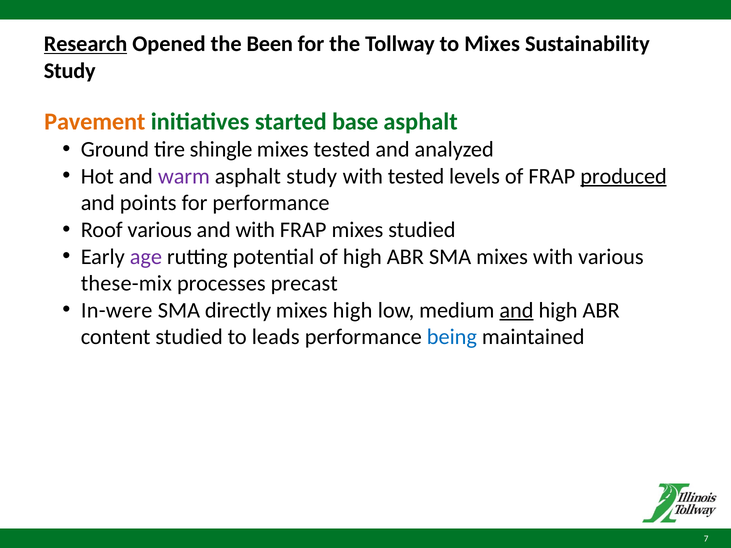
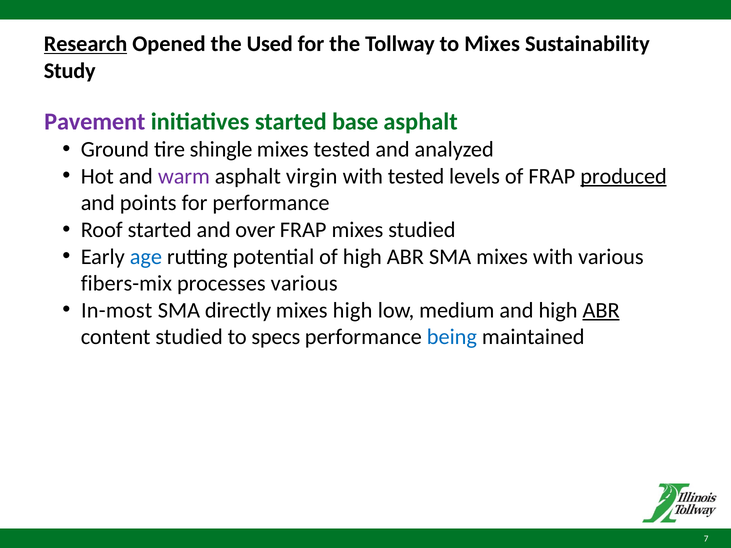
Been: Been -> Used
Pavement colour: orange -> purple
asphalt study: study -> virgin
Roof various: various -> started
and with: with -> over
age colour: purple -> blue
these-mix: these-mix -> fibers-mix
processes precast: precast -> various
In-were: In-were -> In-most
and at (516, 310) underline: present -> none
ABR at (601, 310) underline: none -> present
leads: leads -> specs
